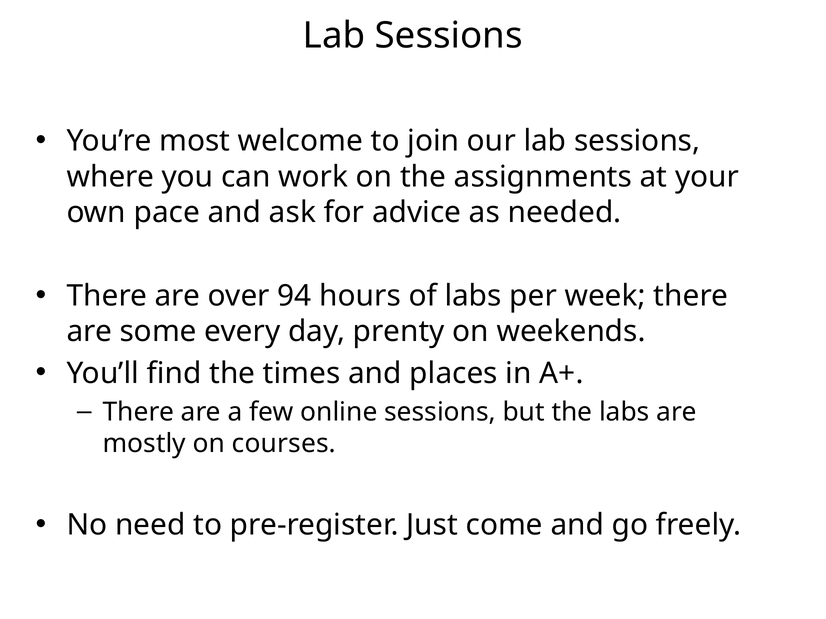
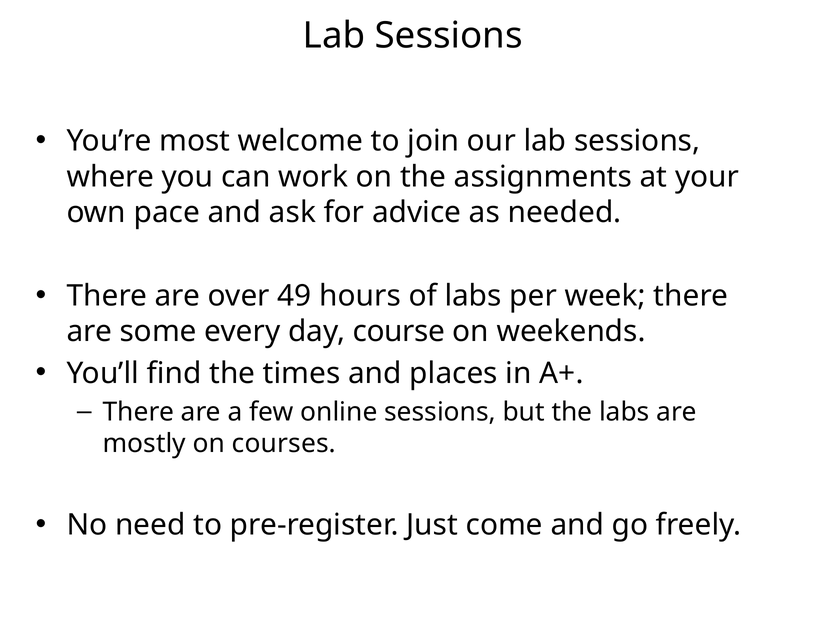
94: 94 -> 49
prenty: prenty -> course
